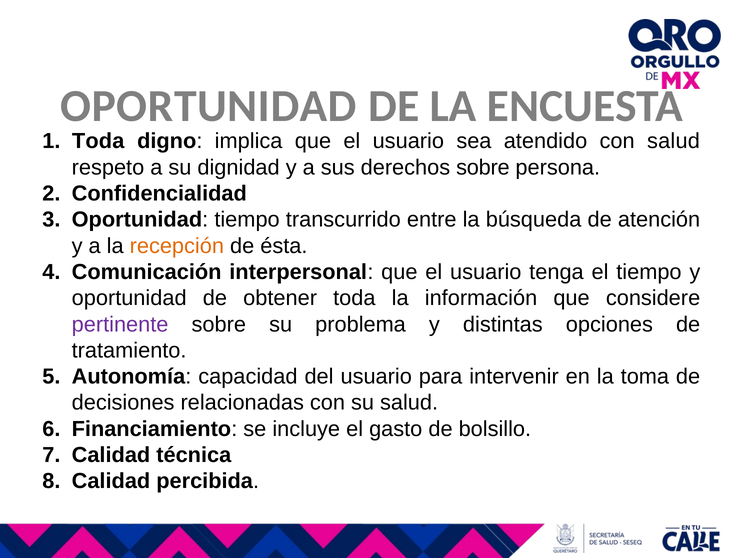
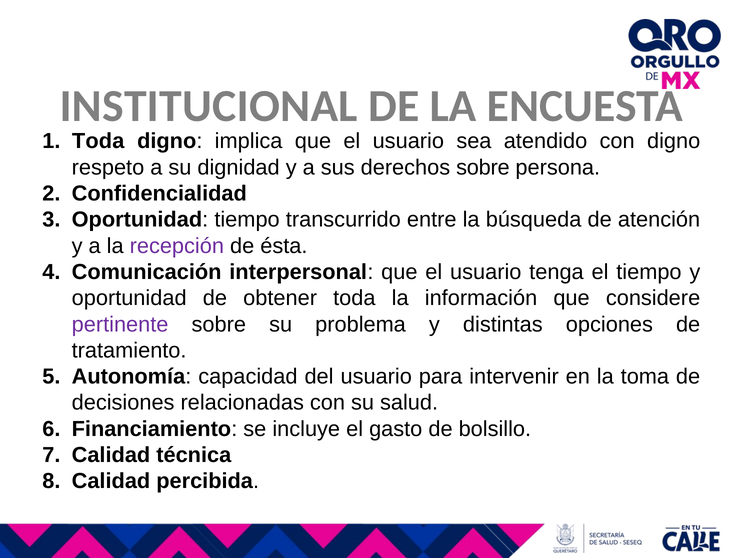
OPORTUNIDAD at (209, 106): OPORTUNIDAD -> INSTITUCIONAL
con salud: salud -> digno
recepción colour: orange -> purple
